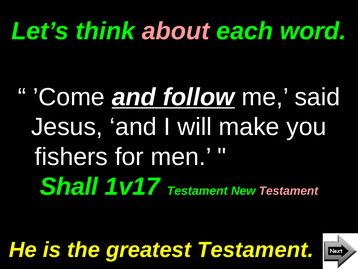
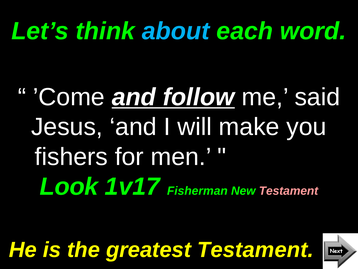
about colour: pink -> light blue
Shall: Shall -> Look
1v17 Testament: Testament -> Fisherman
